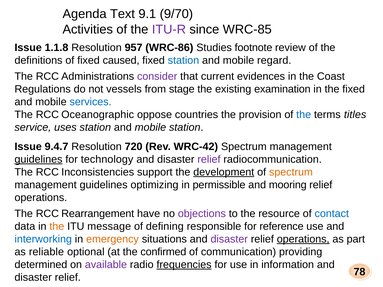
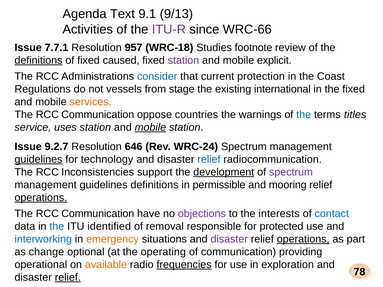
9/70: 9/70 -> 9/13
WRC‑85: WRC‑85 -> WRC‑66
1.1.8: 1.1.8 -> 7.7.1
WRC-86: WRC-86 -> WRC-18
definitions at (38, 60) underline: none -> present
station at (183, 60) colour: blue -> purple
regard: regard -> explicit
consider colour: purple -> blue
evidences: evidences -> protection
examination: examination -> international
services colour: blue -> orange
Oceanographic at (98, 115): Oceanographic -> Communication
provision: provision -> warnings
mobile at (150, 127) underline: none -> present
9.4.7: 9.4.7 -> 9.2.7
720: 720 -> 646
WRC-42: WRC-42 -> WRC-24
relief at (209, 159) colour: purple -> blue
spectrum at (291, 172) colour: orange -> purple
guidelines optimizing: optimizing -> definitions
operations at (41, 198) underline: none -> present
Rearrangement at (98, 214): Rearrangement -> Communication
resource: resource -> interests
the at (57, 226) colour: orange -> blue
message: message -> identified
defining: defining -> removal
reference: reference -> protected
reliable: reliable -> change
confirmed: confirmed -> operating
determined: determined -> operational
available colour: purple -> orange
information: information -> exploration
relief at (68, 278) underline: none -> present
